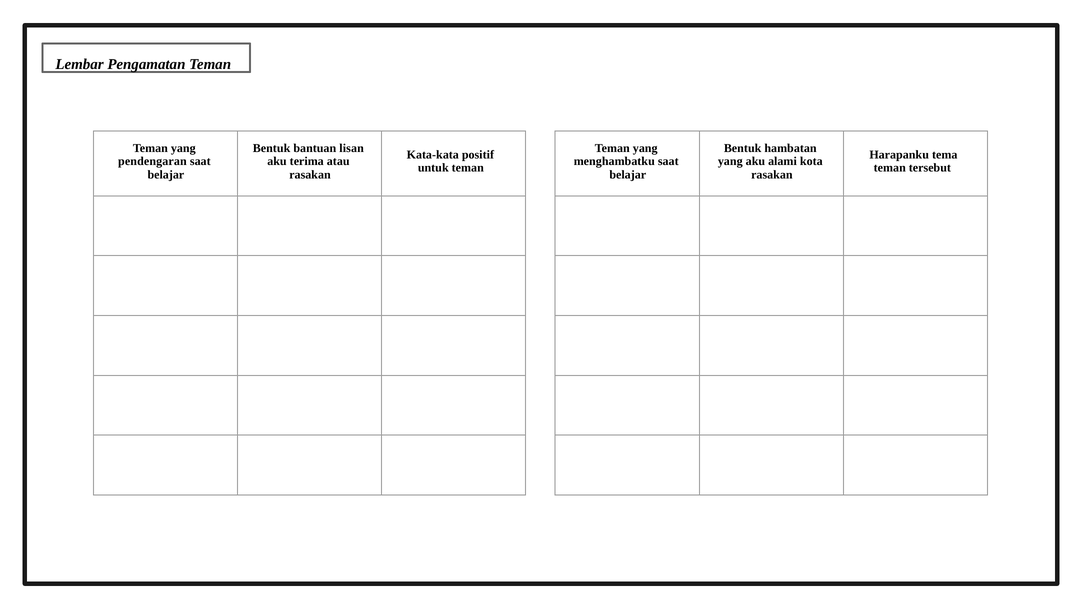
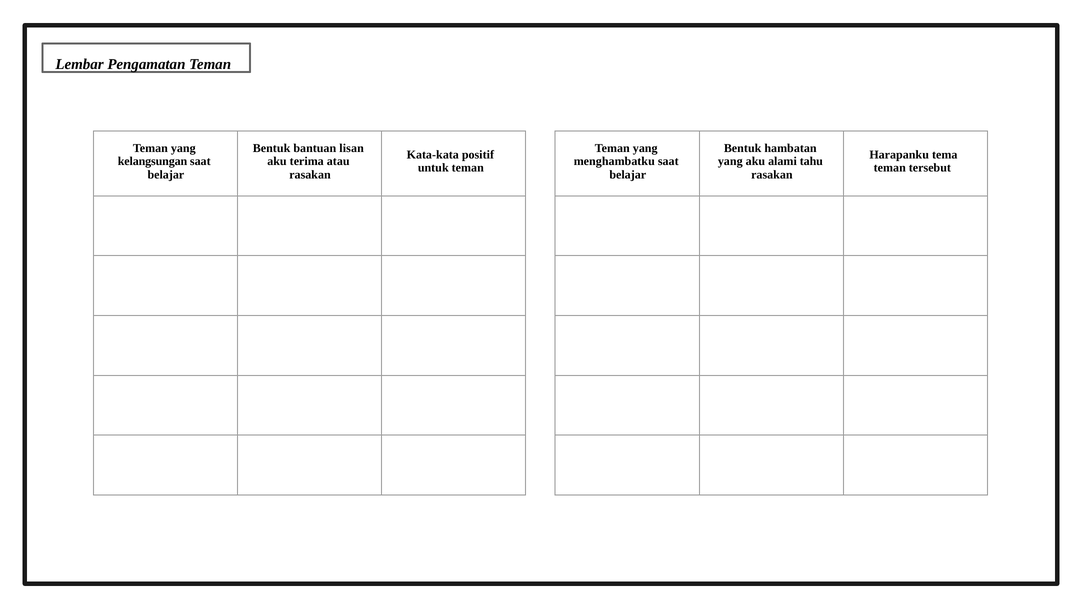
pendengaran: pendengaran -> kelangsungan
kota: kota -> tahu
